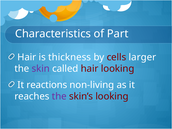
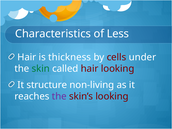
Part: Part -> Less
larger: larger -> under
skin colour: purple -> green
reactions: reactions -> structure
